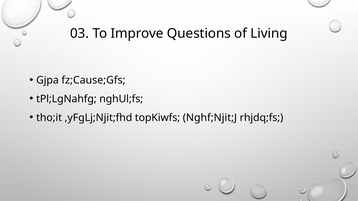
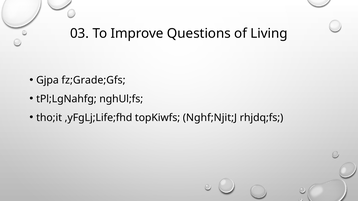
fz;Cause;Gfs: fz;Cause;Gfs -> fz;Grade;Gfs
,yFgLj;Njit;fhd: ,yFgLj;Njit;fhd -> ,yFgLj;Life;fhd
